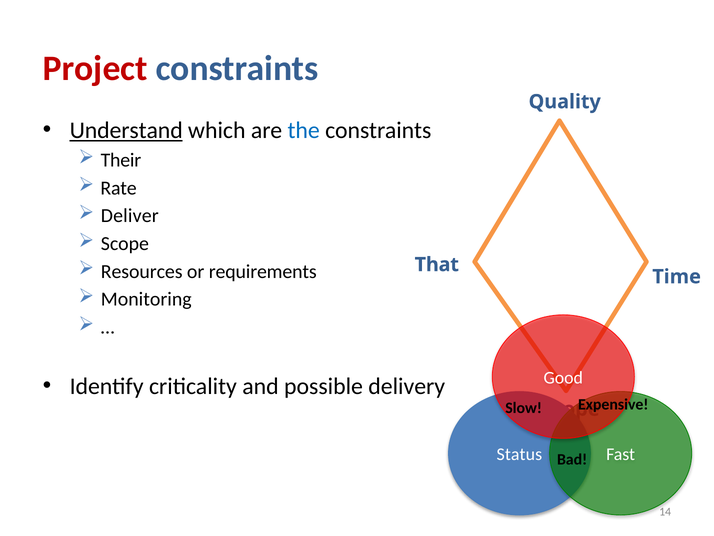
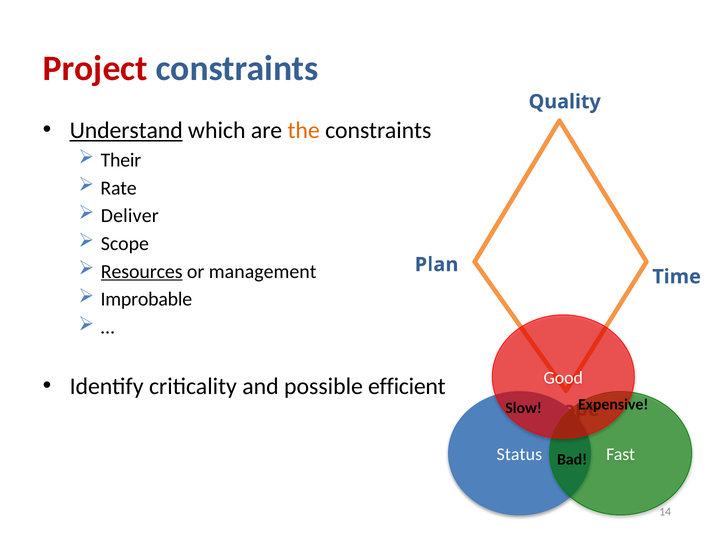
the colour: blue -> orange
Resources underline: none -> present
requirements: requirements -> management
That: That -> Plan
Monitoring: Monitoring -> Improbable
delivery: delivery -> efficient
